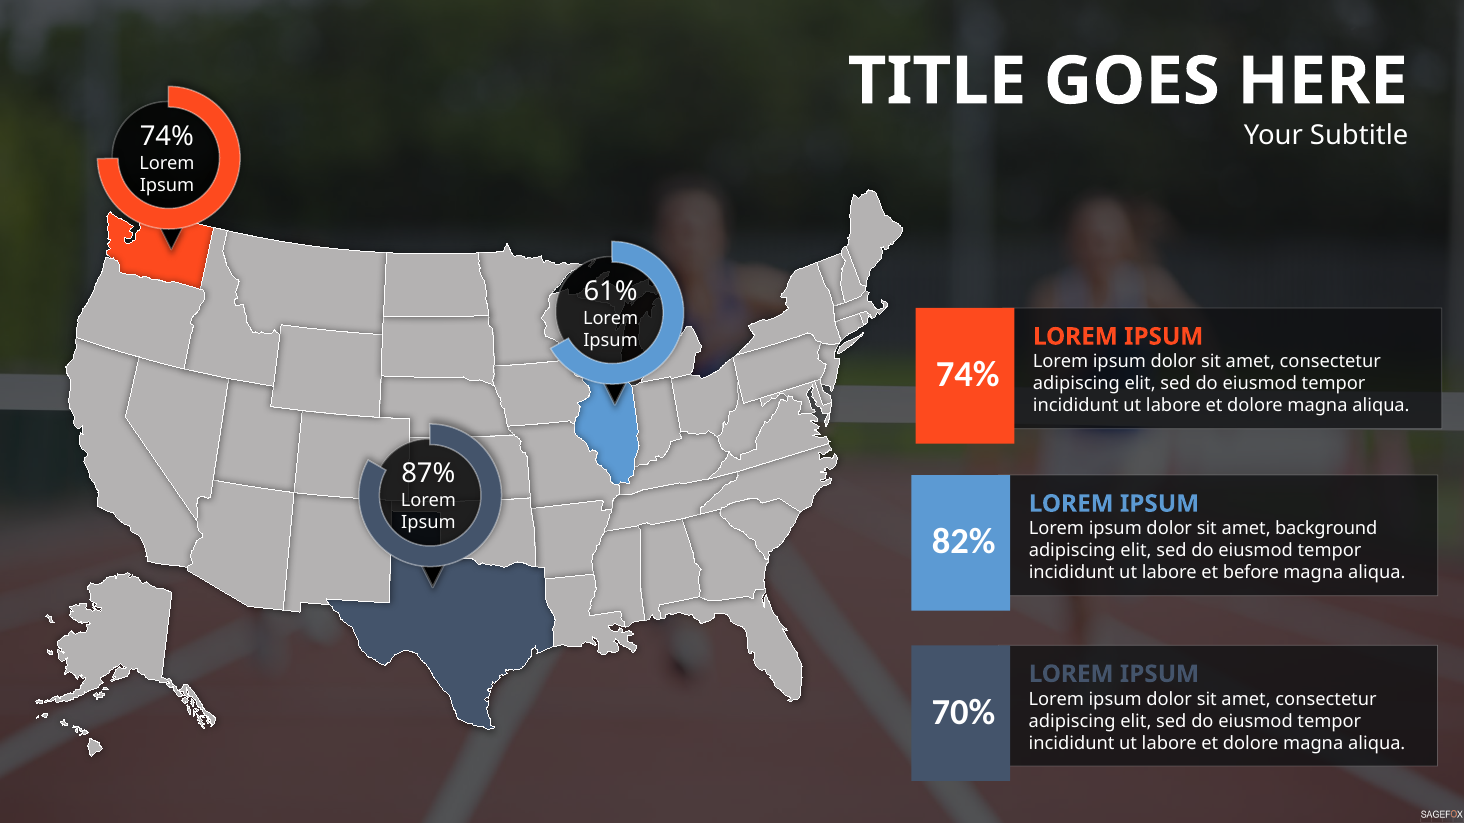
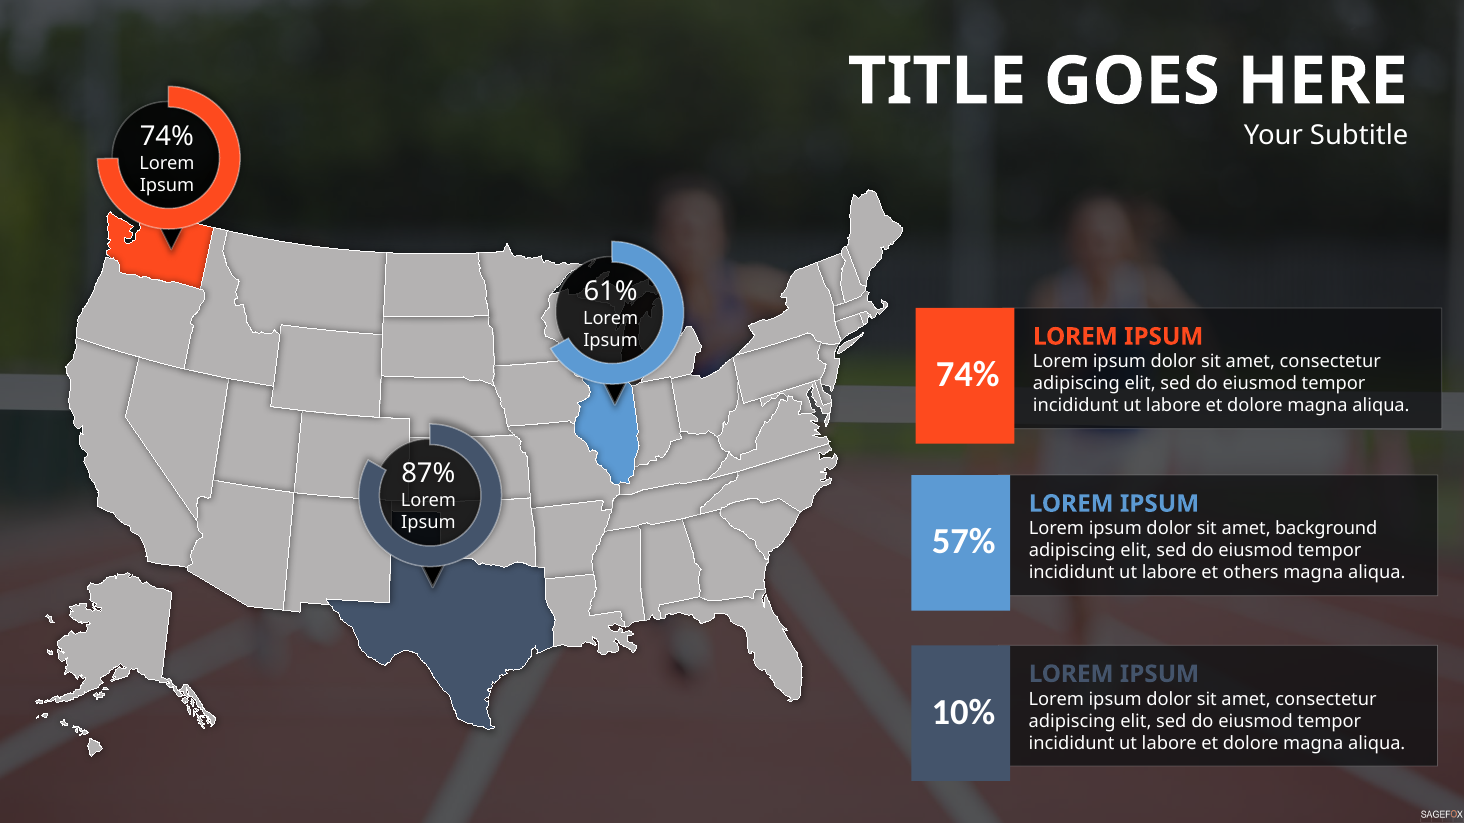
82%: 82% -> 57%
before: before -> others
70%: 70% -> 10%
